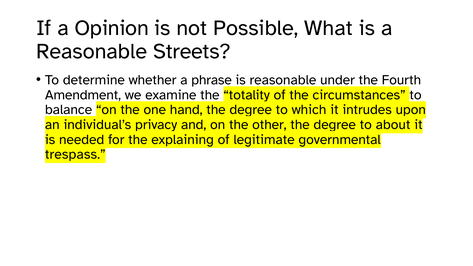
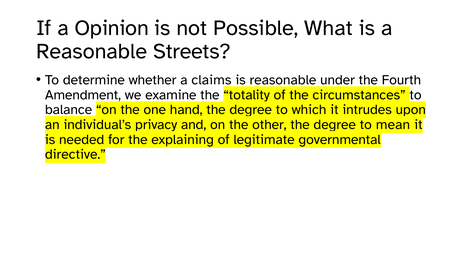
phrase: phrase -> claims
about: about -> mean
trespass: trespass -> directive
